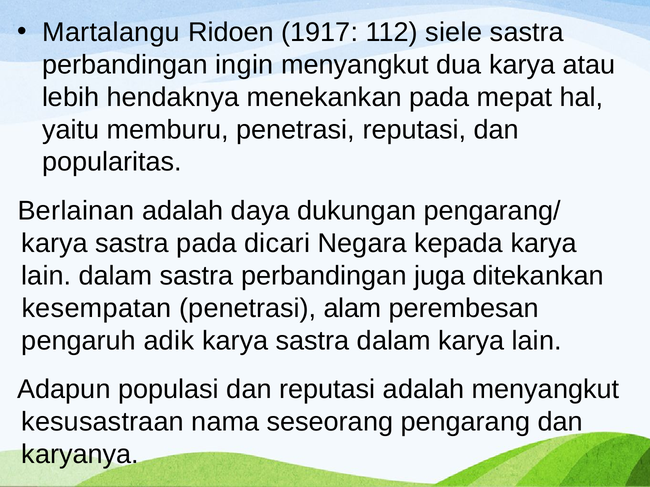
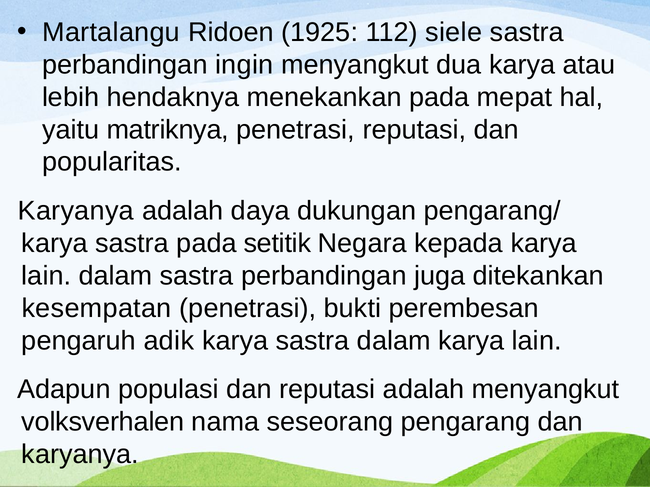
1917: 1917 -> 1925
memburu: memburu -> matriknya
Berlainan at (76, 211): Berlainan -> Karyanya
dicari: dicari -> setitik
alam: alam -> bukti
kesusastraan: kesusastraan -> volksverhalen
